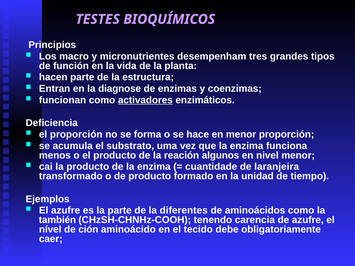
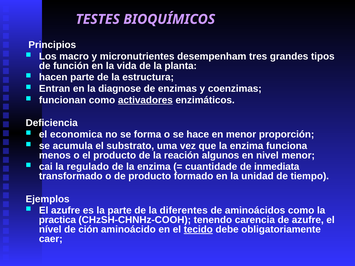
el proporción: proporción -> economica
la producto: producto -> regulado
laranjeira: laranjeira -> inmediata
también: también -> practica
tecido underline: none -> present
